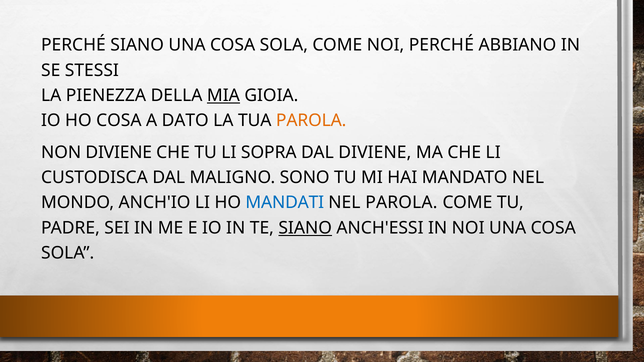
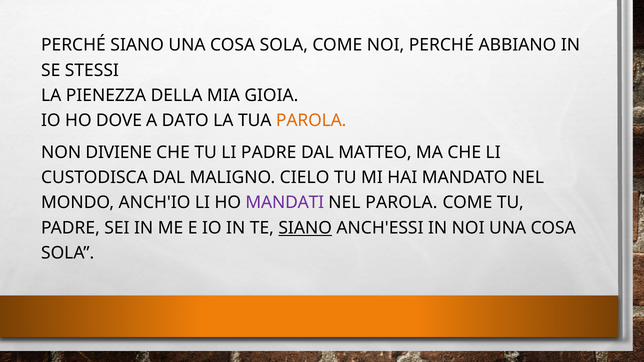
MIA underline: present -> none
HO COSA: COSA -> DOVE
LI SOPRA: SOPRA -> PADRE
DAL DIVIENE: DIVIENE -> MATTEO
SONO: SONO -> CIELO
MANDATI colour: blue -> purple
